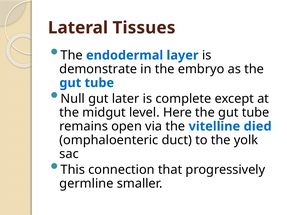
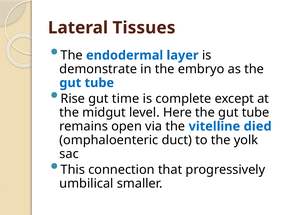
Null: Null -> Rise
later: later -> time
germline: germline -> umbilical
